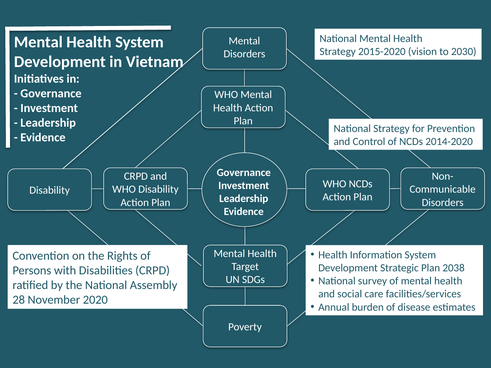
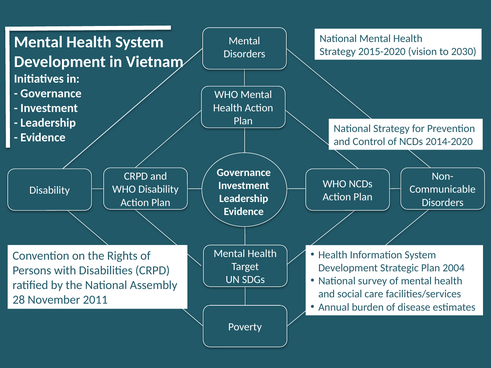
2038: 2038 -> 2004
2020: 2020 -> 2011
